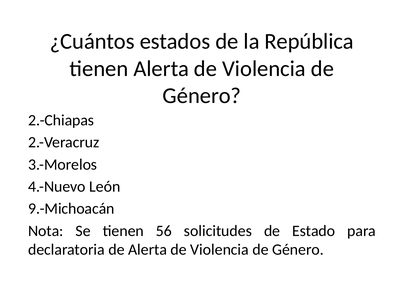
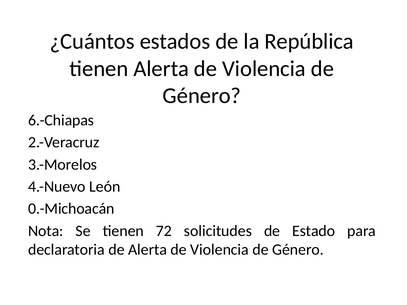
2.-Chiapas: 2.-Chiapas -> 6.-Chiapas
9.-Michoacán: 9.-Michoacán -> 0.-Michoacán
56: 56 -> 72
